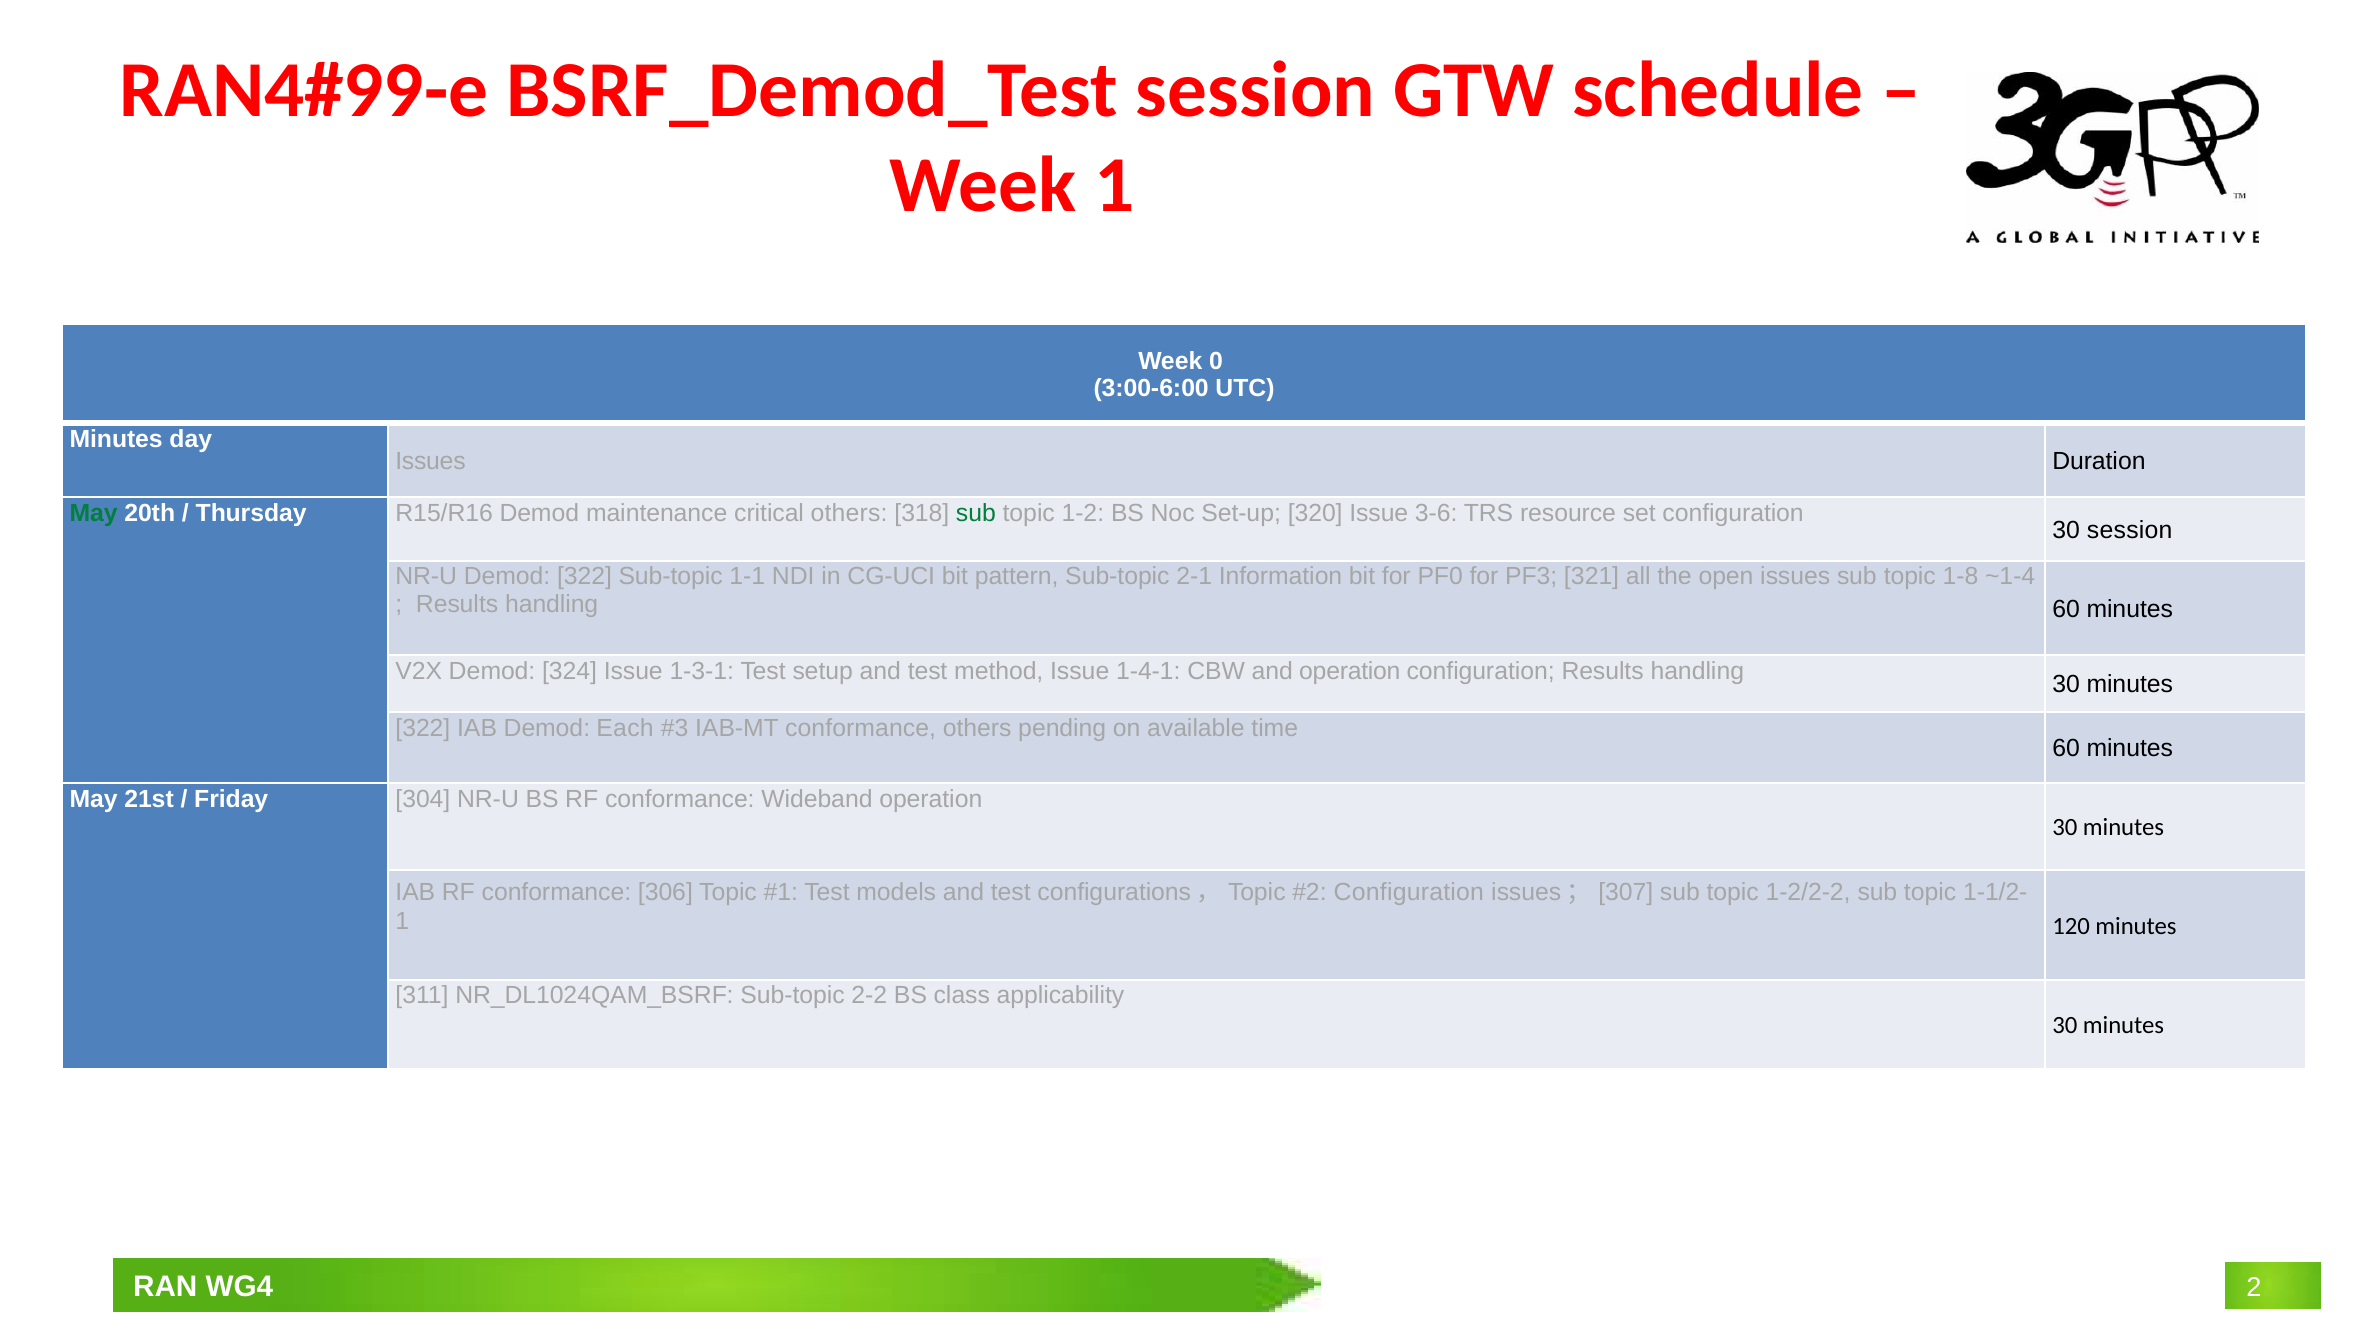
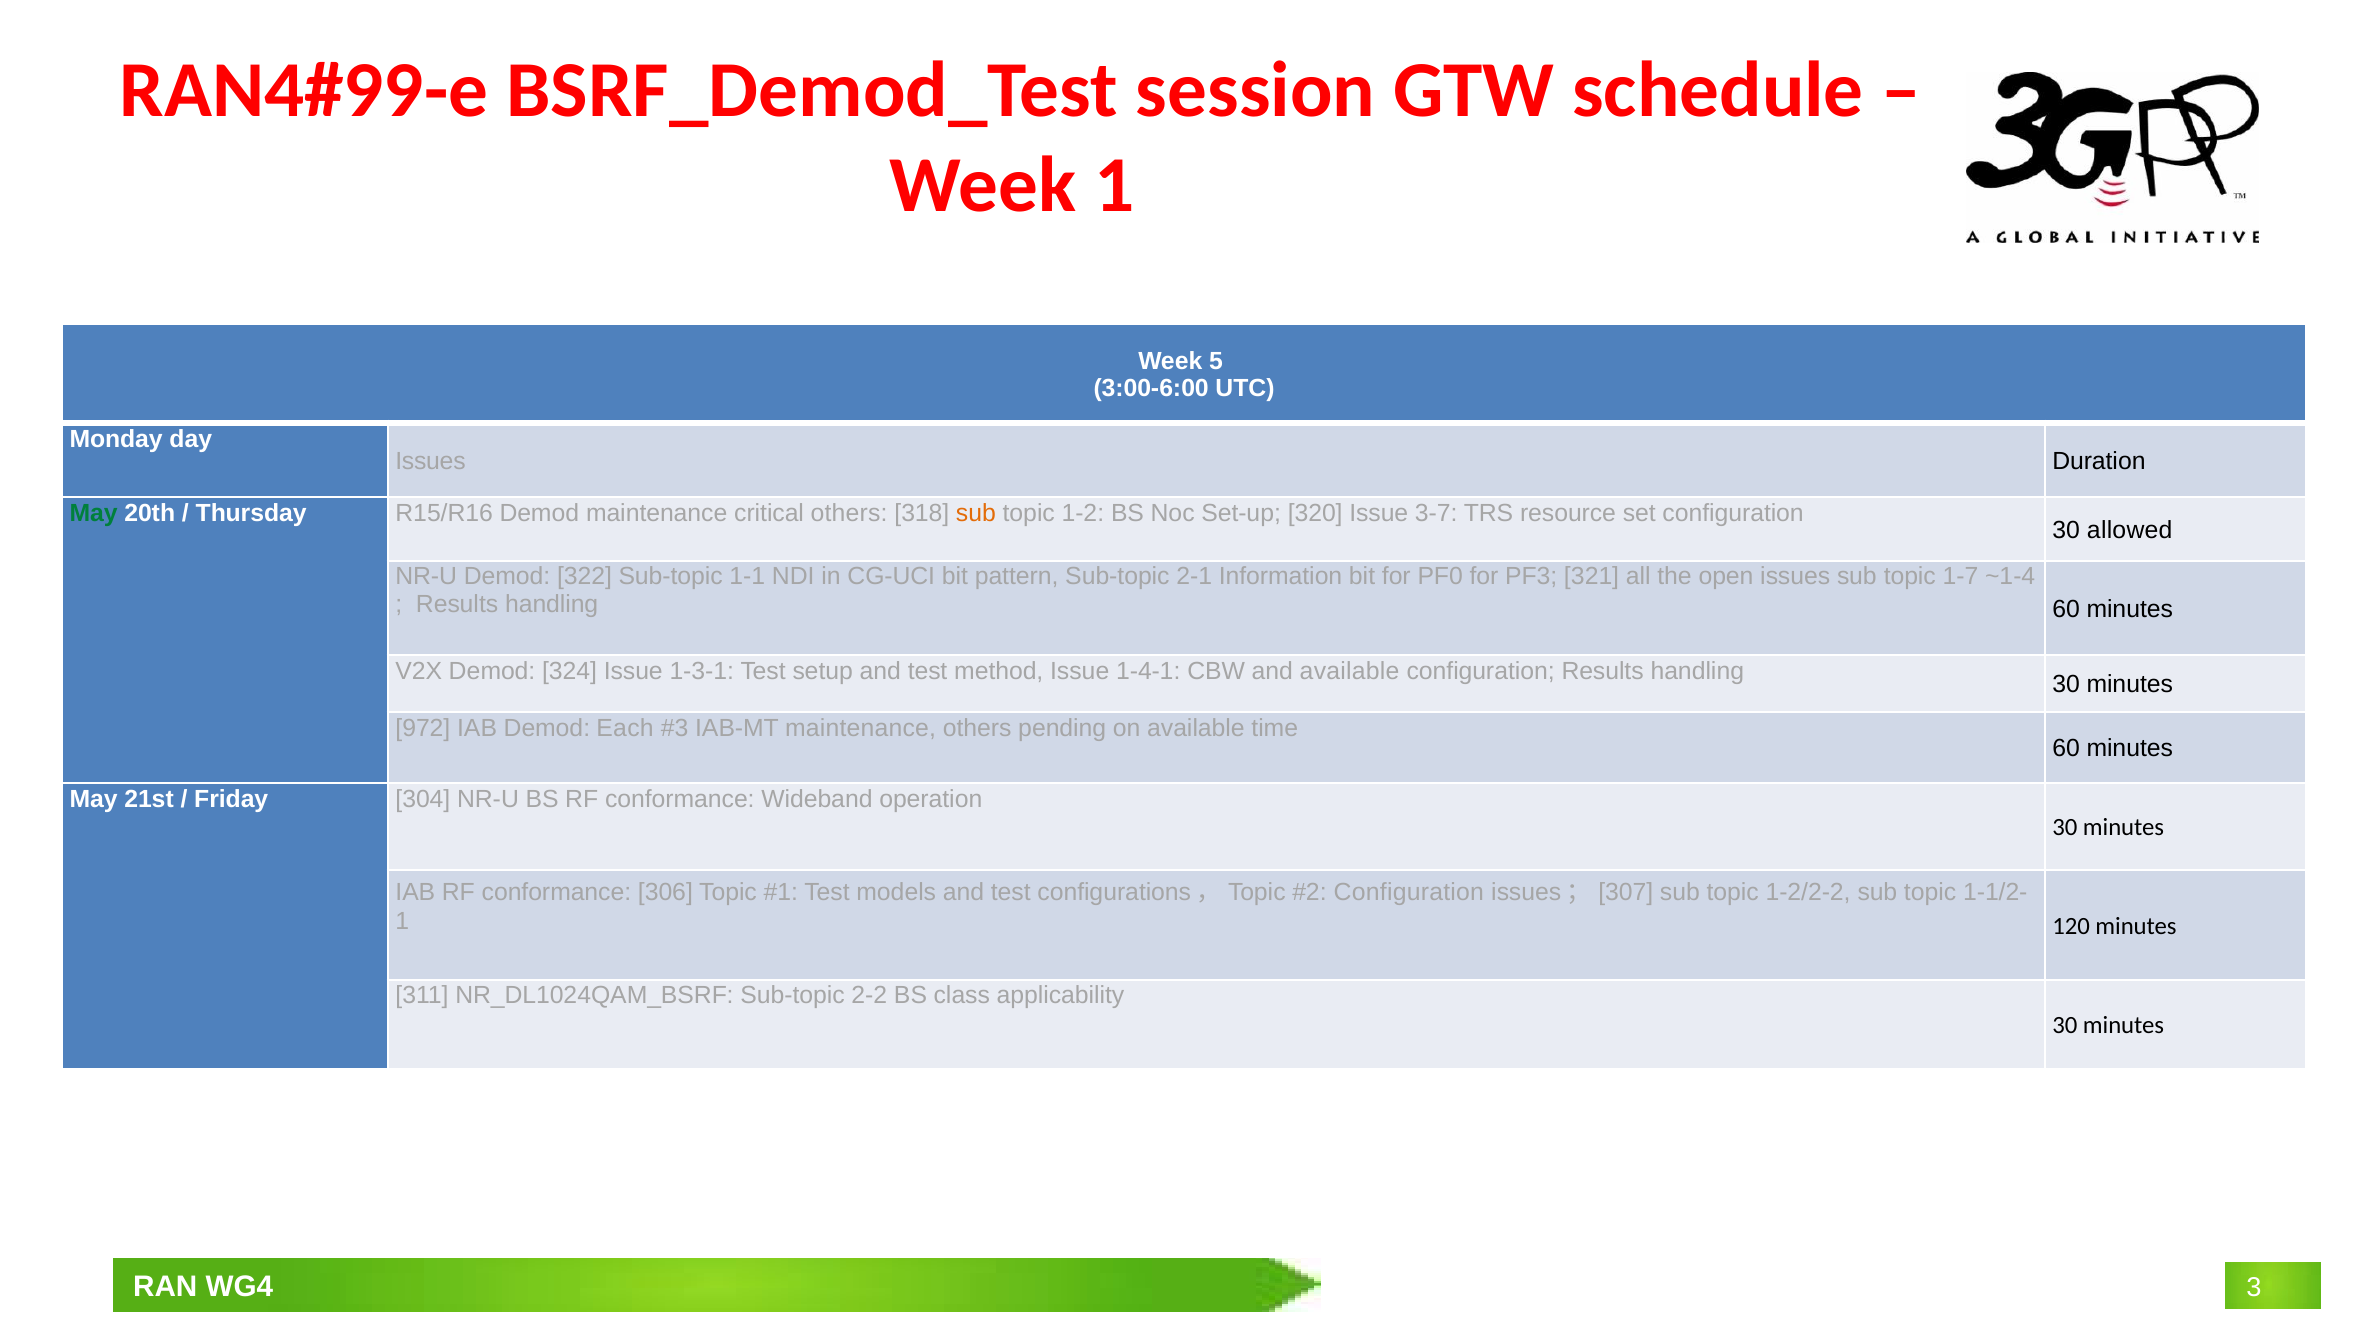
0: 0 -> 5
Minutes at (116, 439): Minutes -> Monday
sub at (976, 513) colour: green -> orange
3-6: 3-6 -> 3-7
30 session: session -> allowed
1-8: 1-8 -> 1-7
and operation: operation -> available
322 at (423, 728): 322 -> 972
IAB-MT conformance: conformance -> maintenance
2: 2 -> 3
